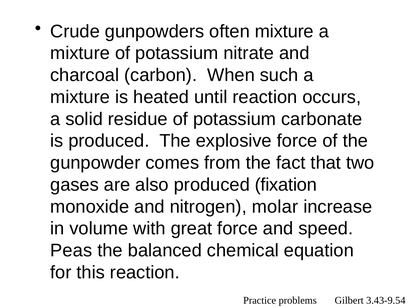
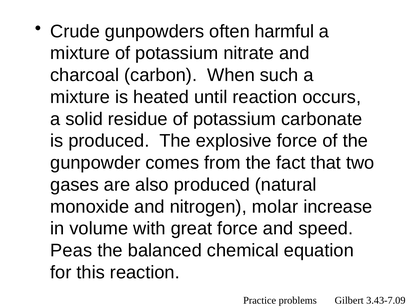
often mixture: mixture -> harmful
fixation: fixation -> natural
3.43-9.54: 3.43-9.54 -> 3.43-7.09
